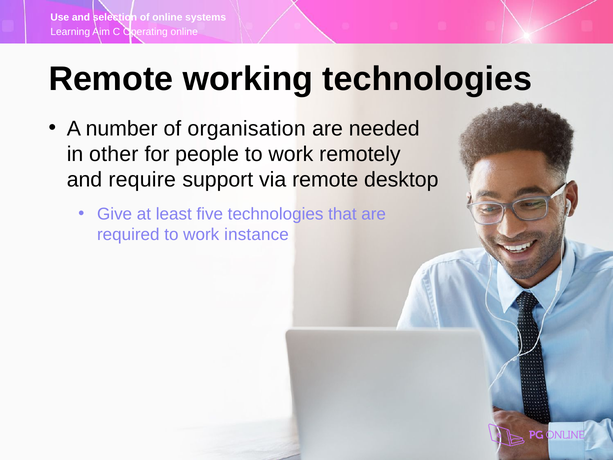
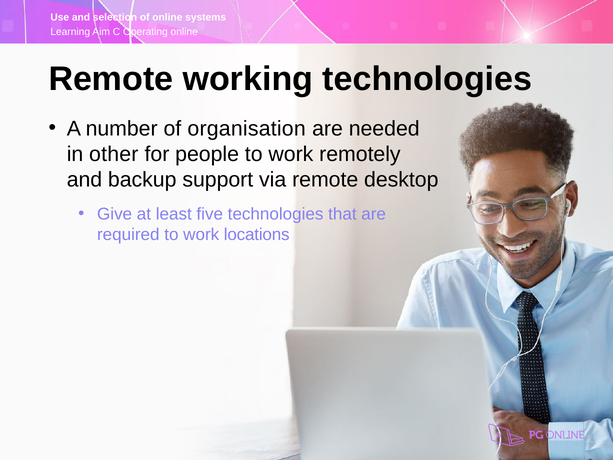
require: require -> backup
instance: instance -> locations
